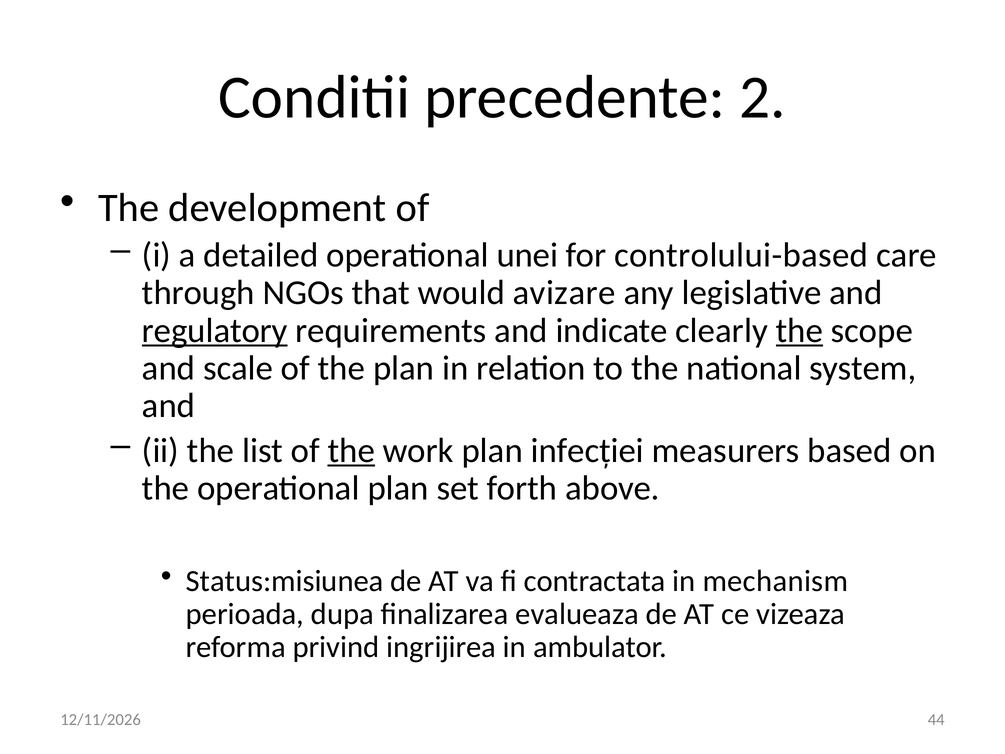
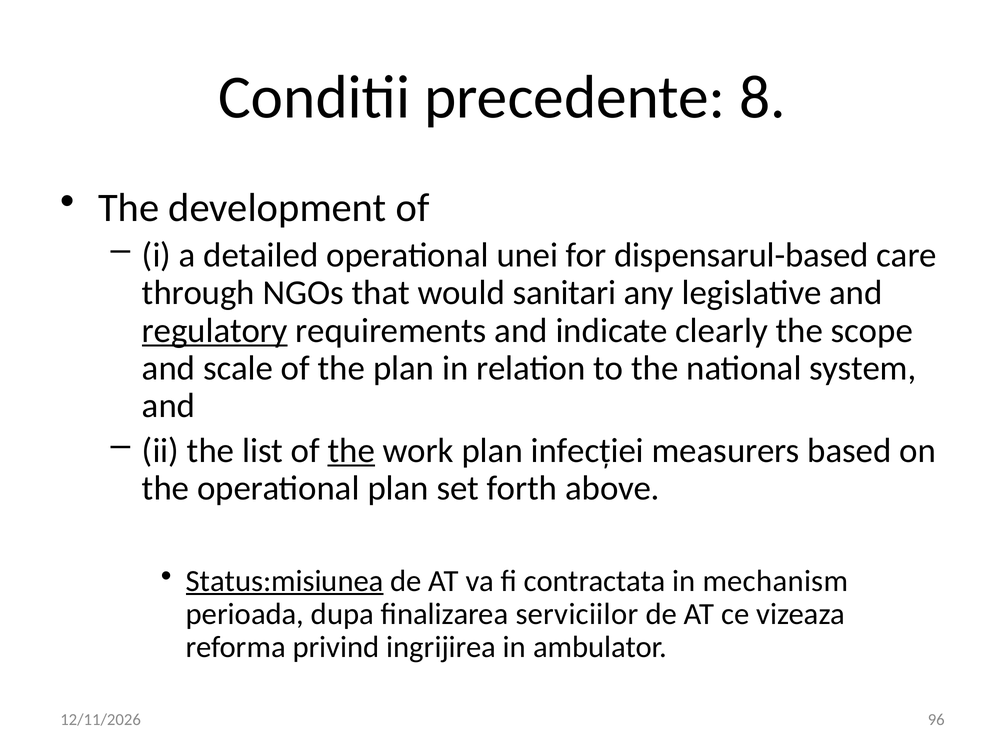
2: 2 -> 8
controlului-based: controlului-based -> dispensarul-based
avizare: avizare -> sanitari
the at (799, 330) underline: present -> none
Status:misiunea underline: none -> present
evalueaza: evalueaza -> serviciilor
44: 44 -> 96
